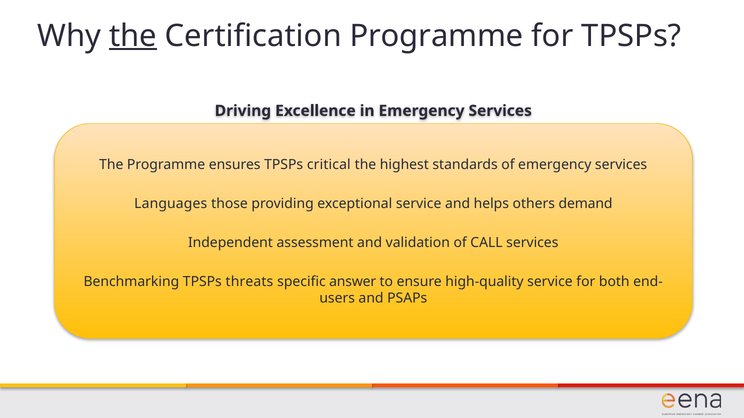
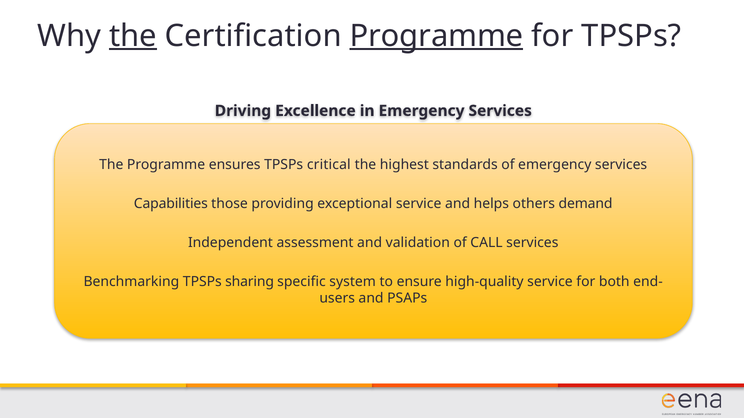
Programme at (437, 36) underline: none -> present
Languages: Languages -> Capabilities
threats: threats -> sharing
answer: answer -> system
